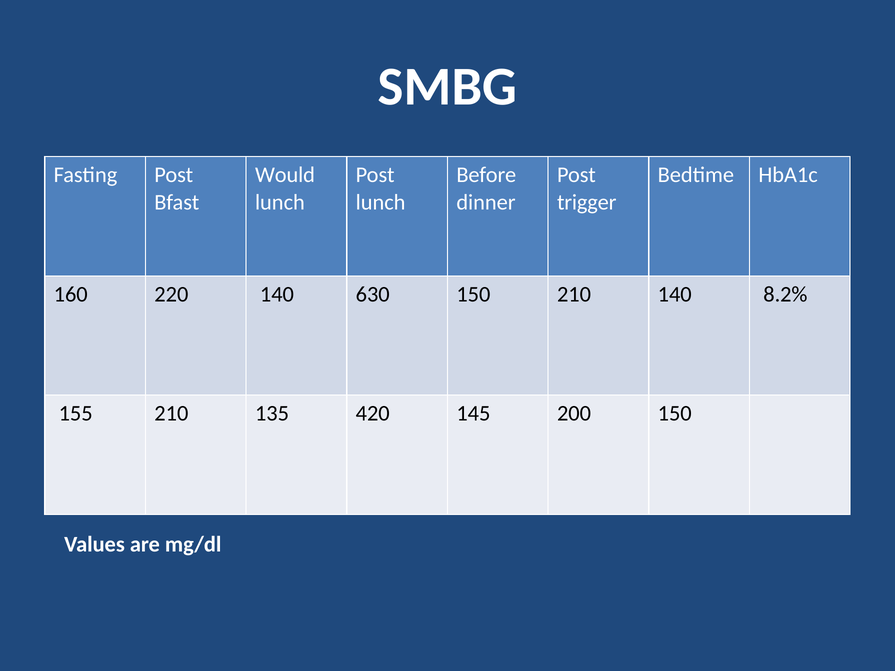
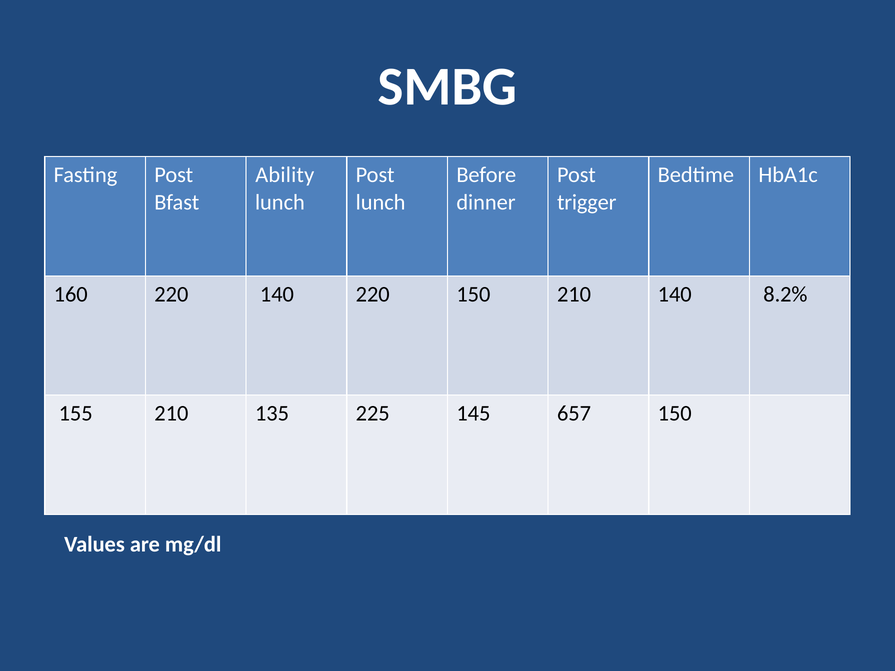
Would: Would -> Ability
140 630: 630 -> 220
420: 420 -> 225
200: 200 -> 657
